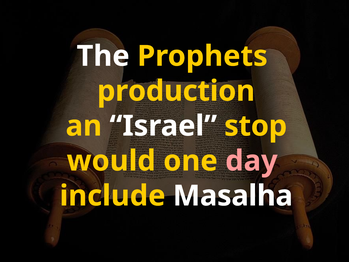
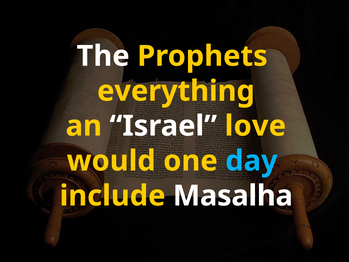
production: production -> everything
stop: stop -> love
day colour: pink -> light blue
